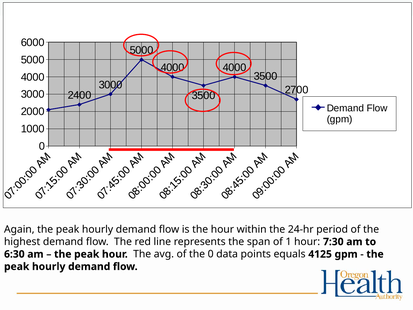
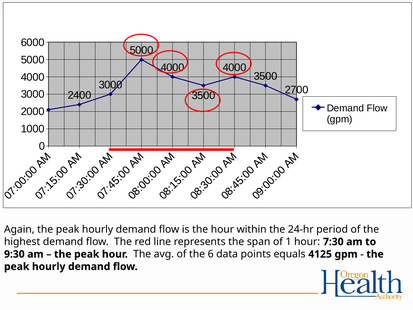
6:30: 6:30 -> 9:30
the 0: 0 -> 6
